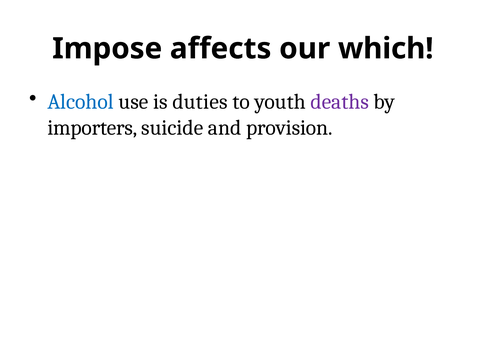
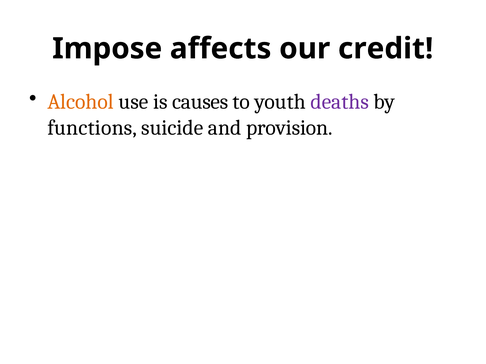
which: which -> credit
Alcohol colour: blue -> orange
duties: duties -> causes
importers: importers -> functions
